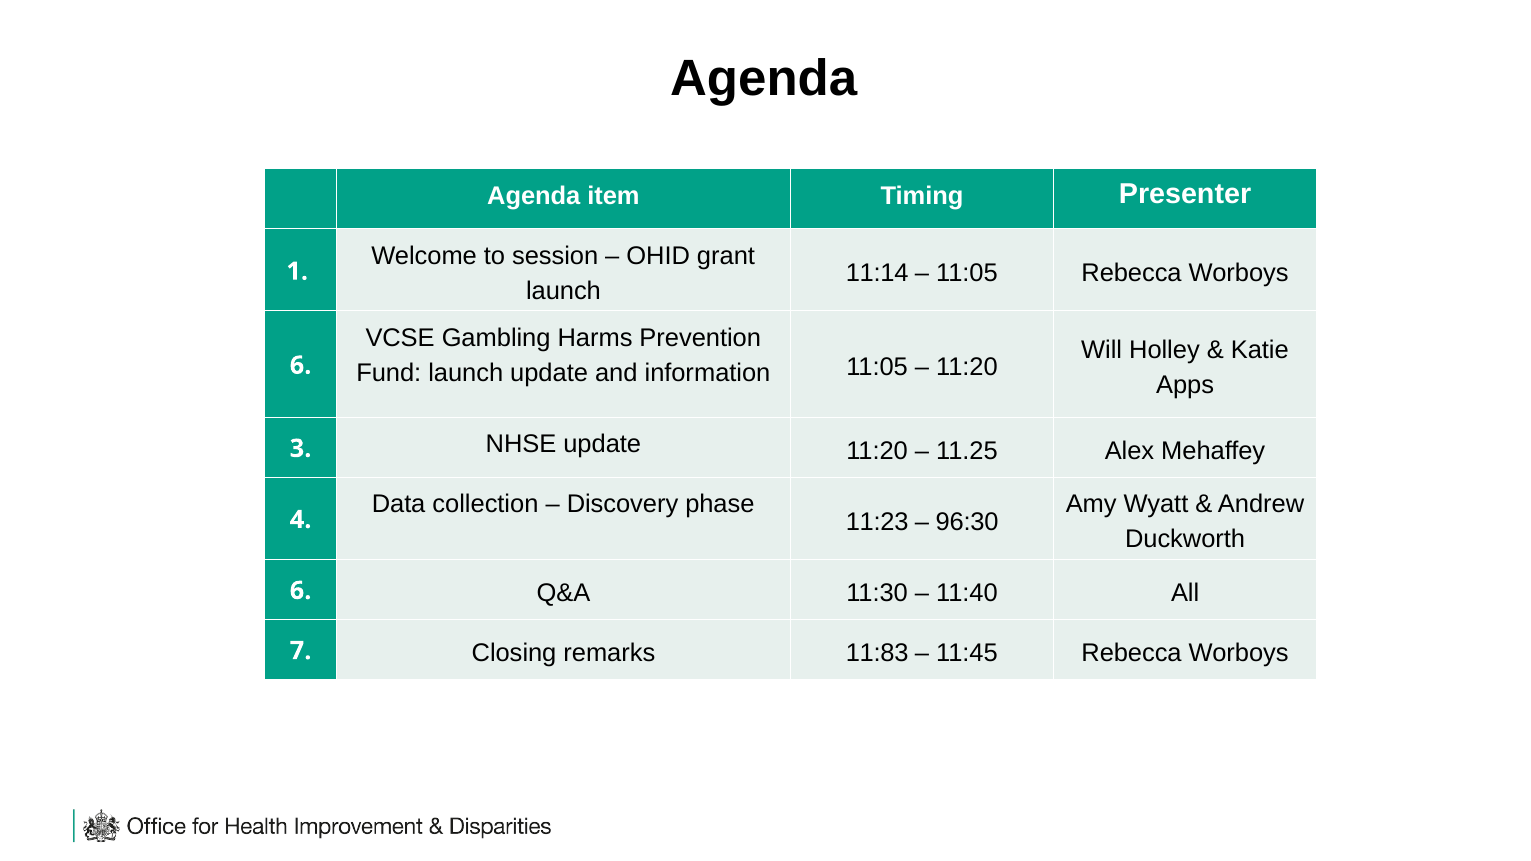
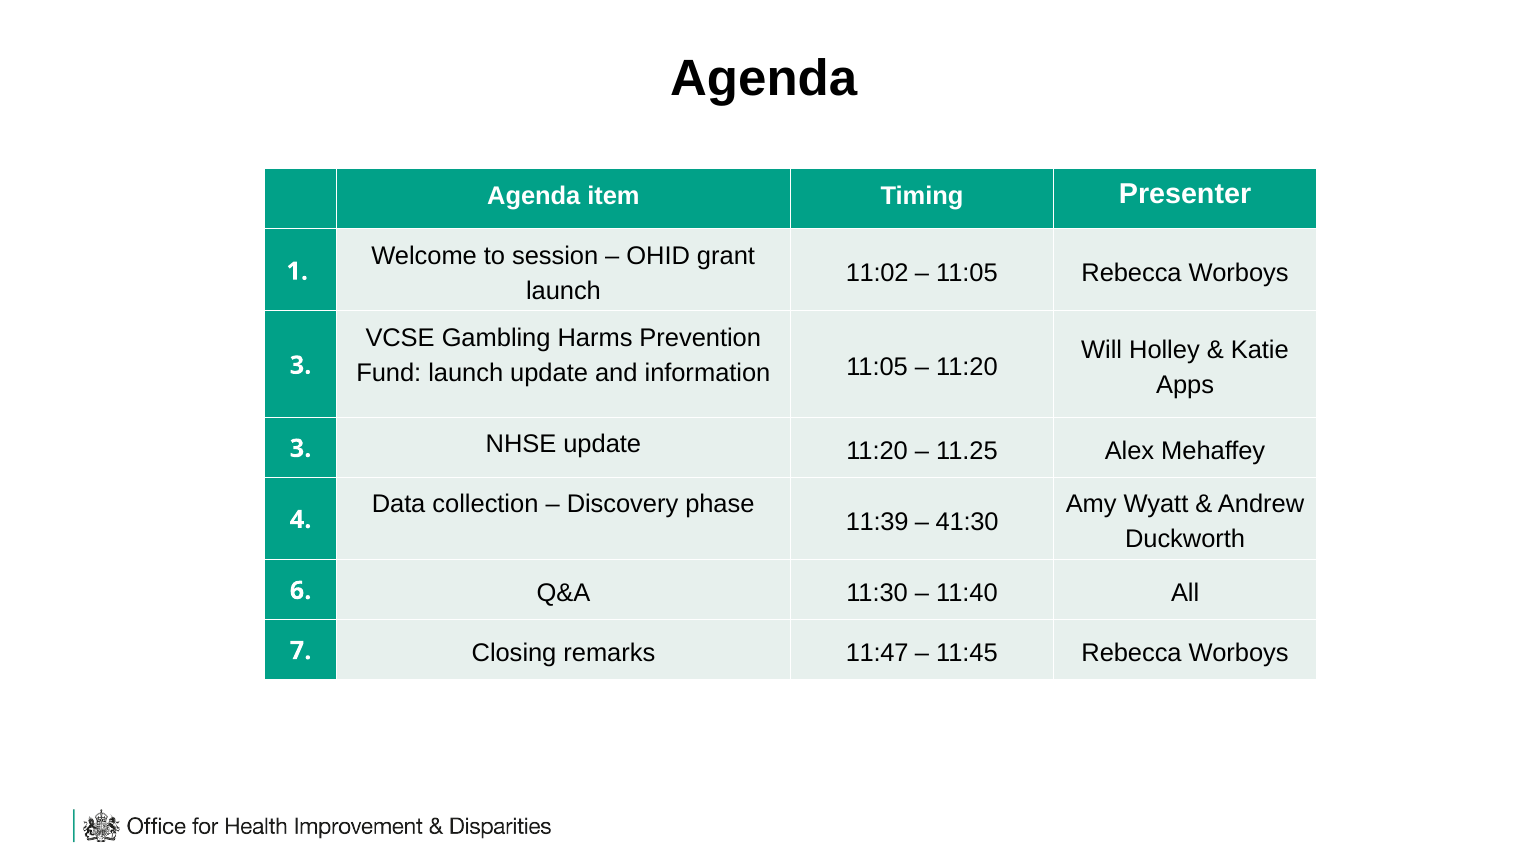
11:14: 11:14 -> 11:02
6.​ at (304, 365): 6.​ -> 3.​
11:23: 11:23 -> 11:39
96:30: 96:30 -> 41:30
11:83: 11:83 -> 11:47
